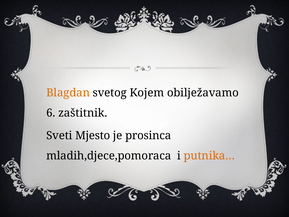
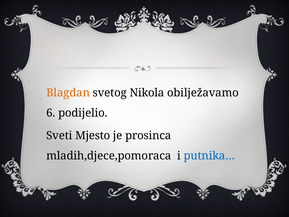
Kojem: Kojem -> Nikola
zaštitnik: zaštitnik -> podijelio
putnika… colour: orange -> blue
